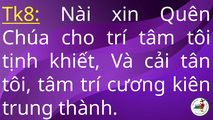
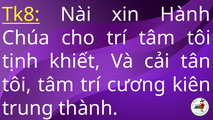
Quên: Quên -> Hành
